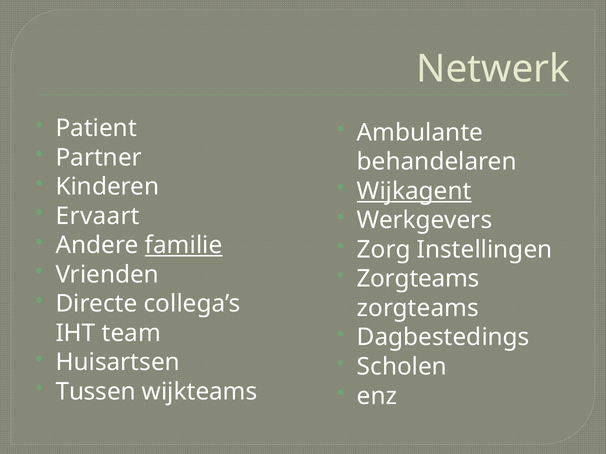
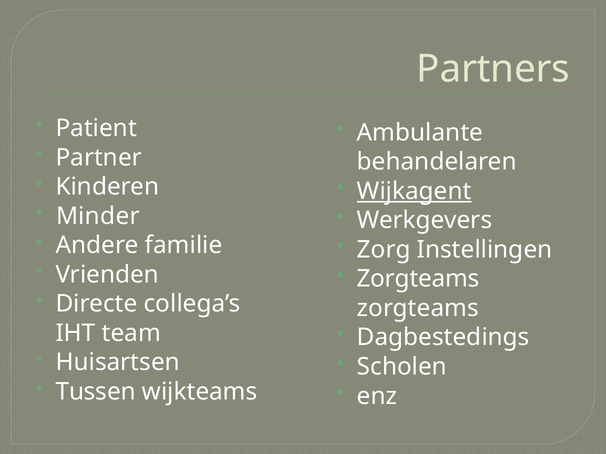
Netwerk: Netwerk -> Partners
Ervaart: Ervaart -> Minder
familie underline: present -> none
